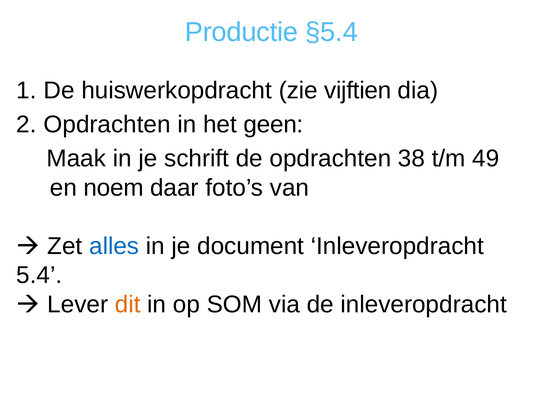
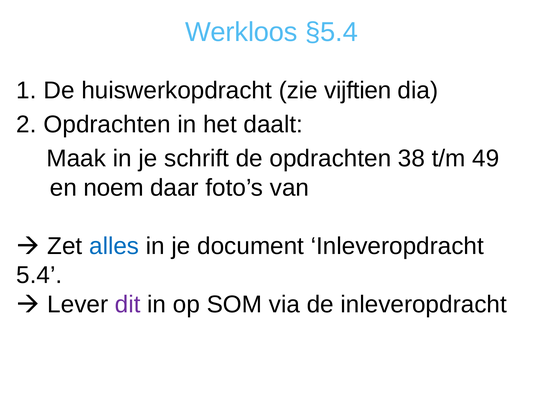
Productie: Productie -> Werkloos
geen: geen -> daalt
dit colour: orange -> purple
